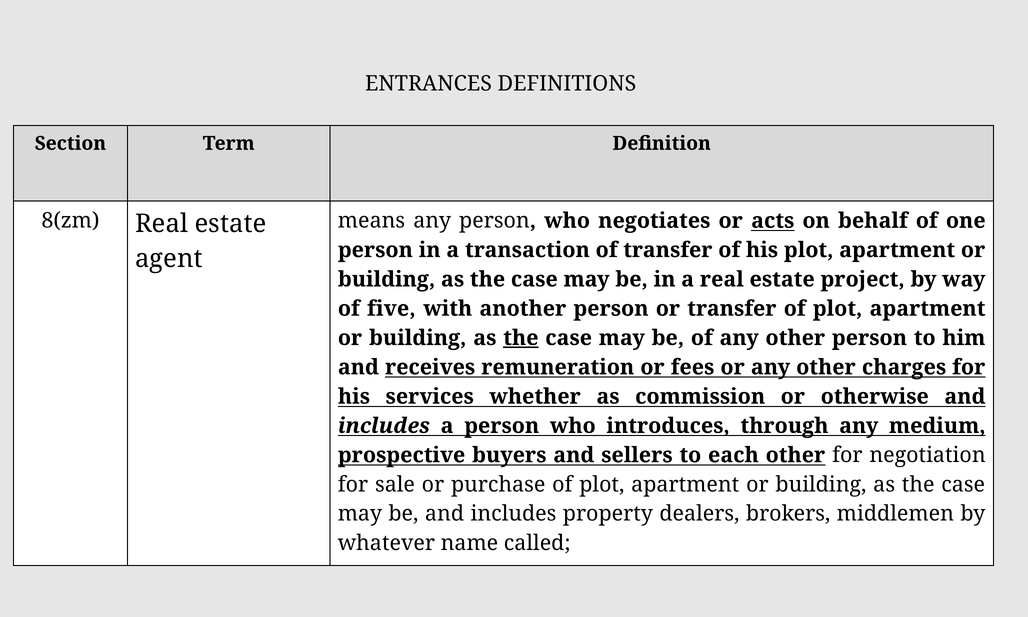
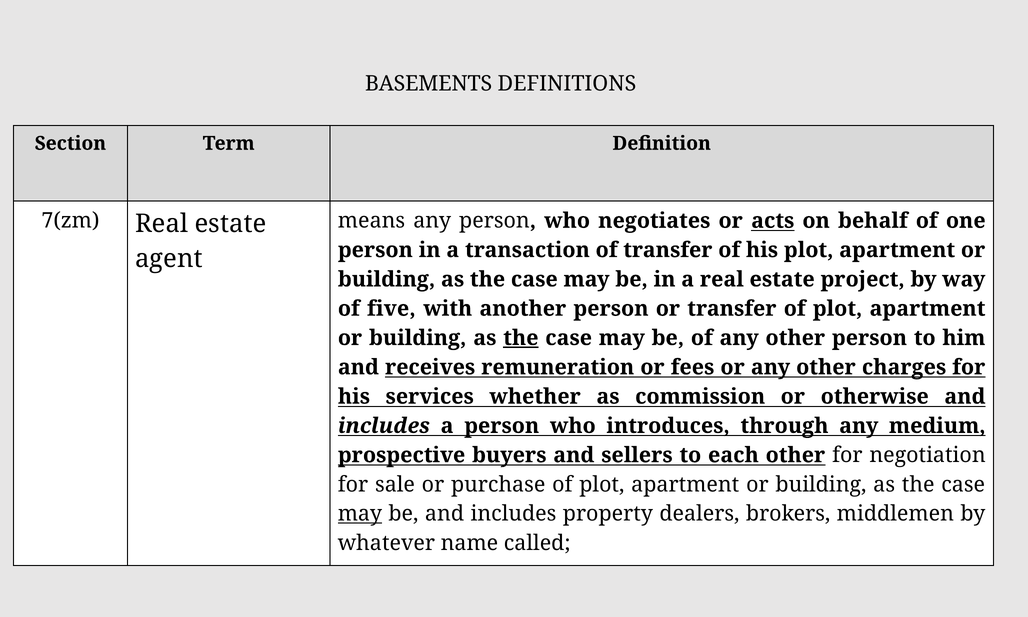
ENTRANCES: ENTRANCES -> BASEMENTS
8(zm: 8(zm -> 7(zm
may at (360, 514) underline: none -> present
